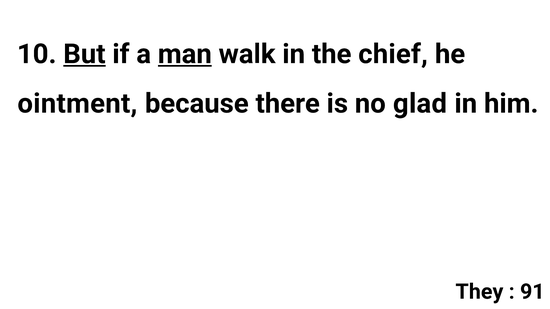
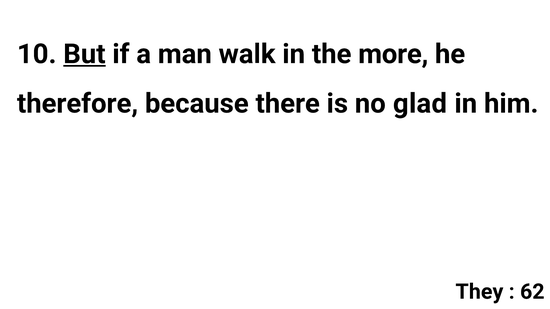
man underline: present -> none
chief: chief -> more
ointment: ointment -> therefore
91: 91 -> 62
